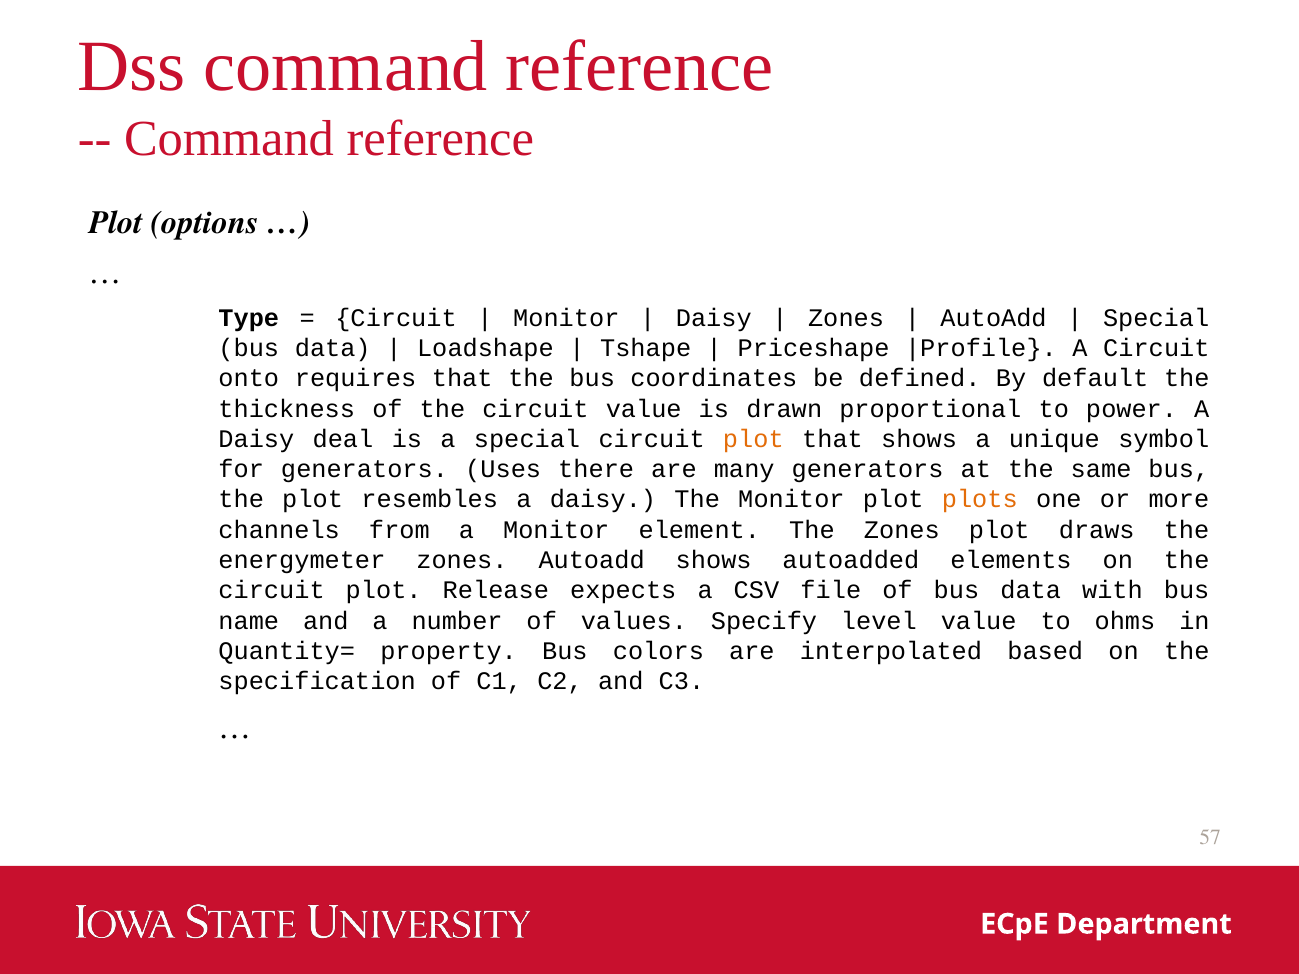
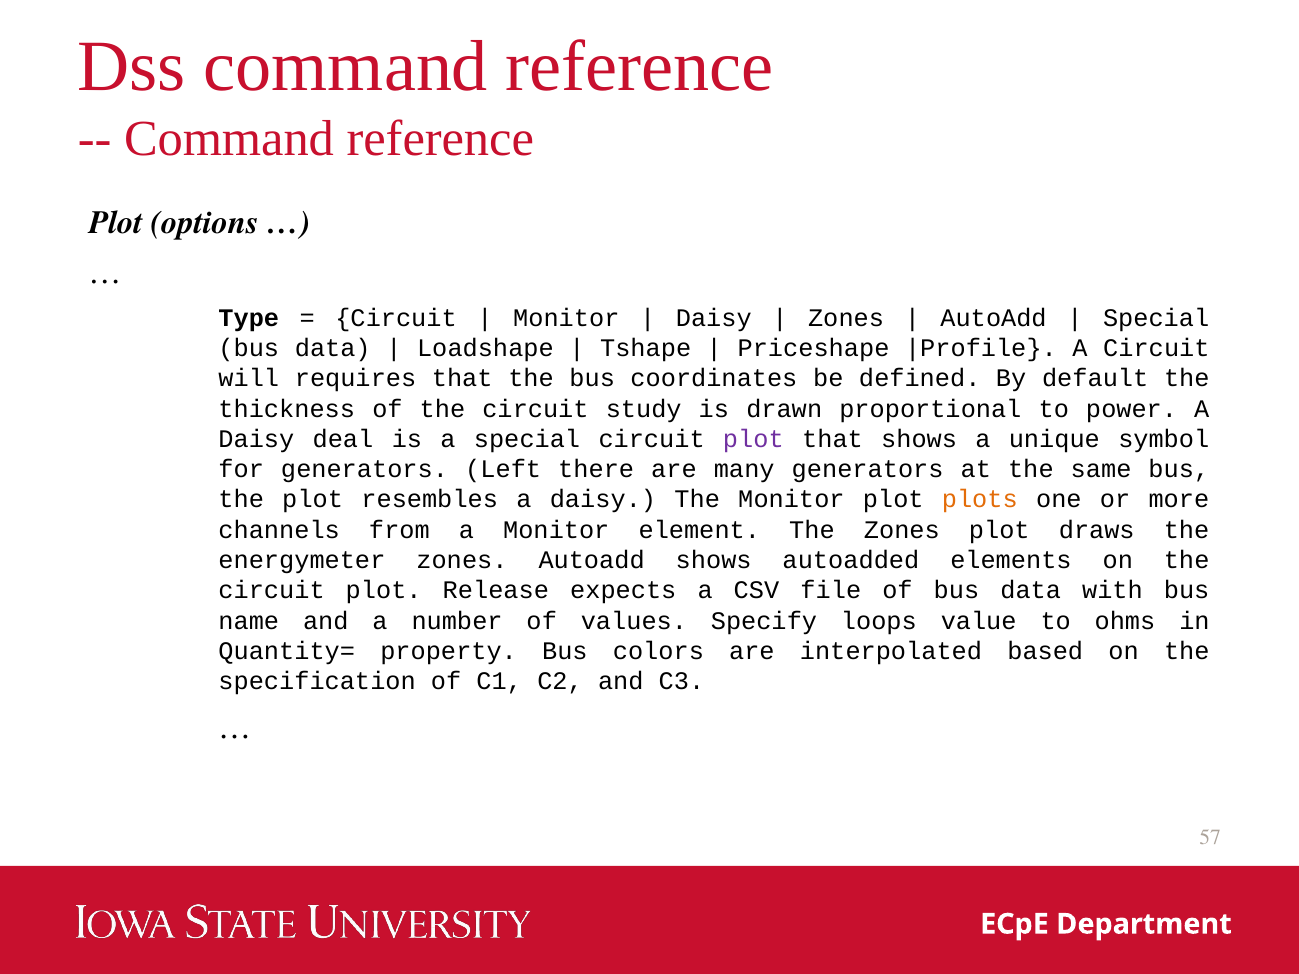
onto: onto -> will
circuit value: value -> study
plot at (753, 439) colour: orange -> purple
Uses: Uses -> Left
level: level -> loops
